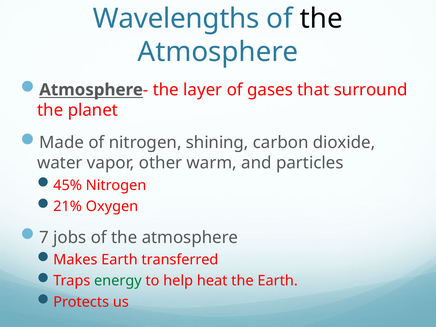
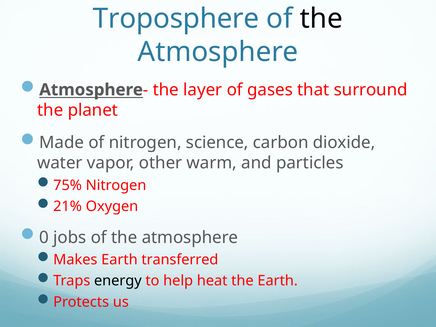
Wavelengths: Wavelengths -> Troposphere
shining: shining -> science
45%: 45% -> 75%
7: 7 -> 0
energy colour: green -> black
